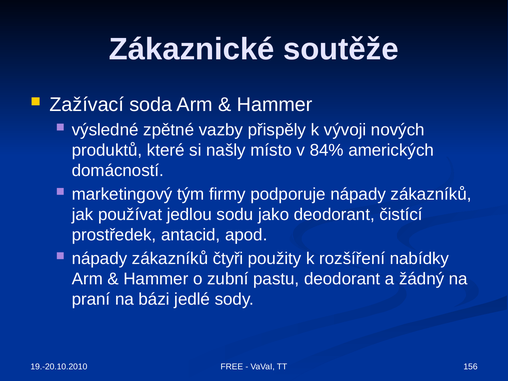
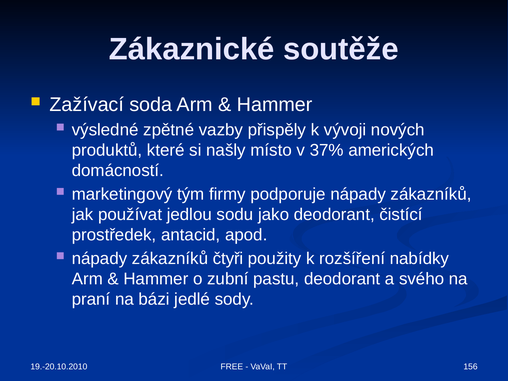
84%: 84% -> 37%
žádný: žádný -> svého
